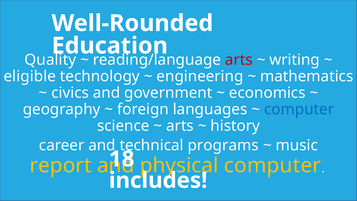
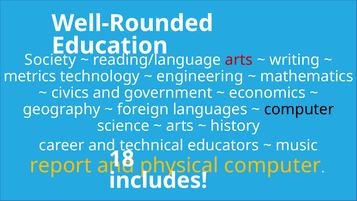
Quality: Quality -> Society
eligible: eligible -> metrics
computer at (299, 109) colour: blue -> black
programs: programs -> educators
